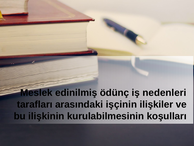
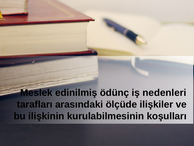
işçinin: işçinin -> ölçüde
